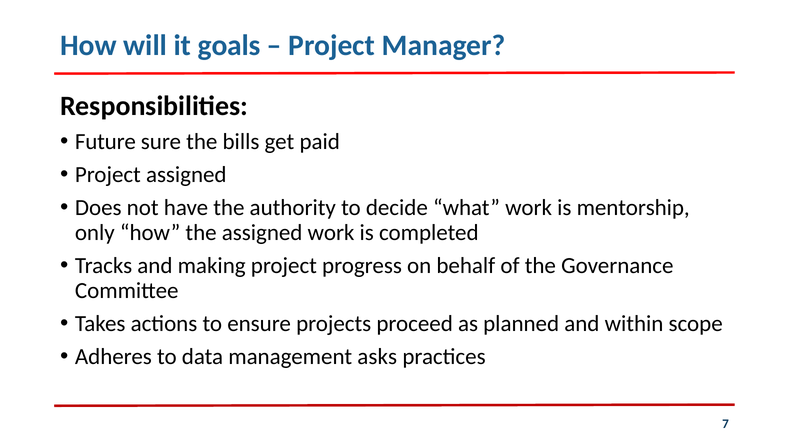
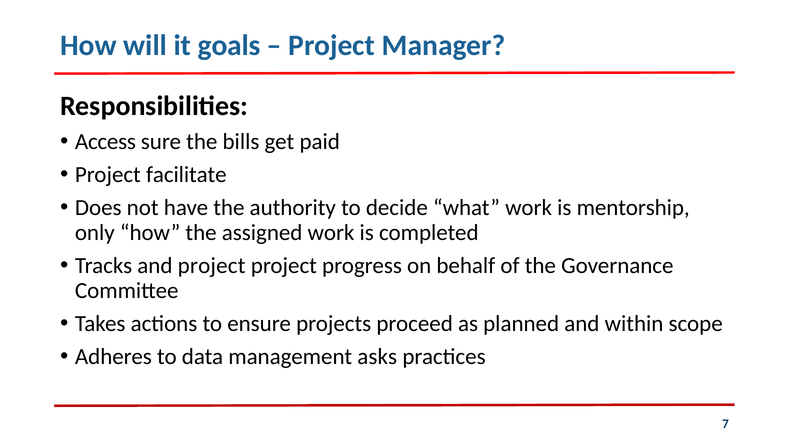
Future: Future -> Access
Project assigned: assigned -> facilitate
and making: making -> project
